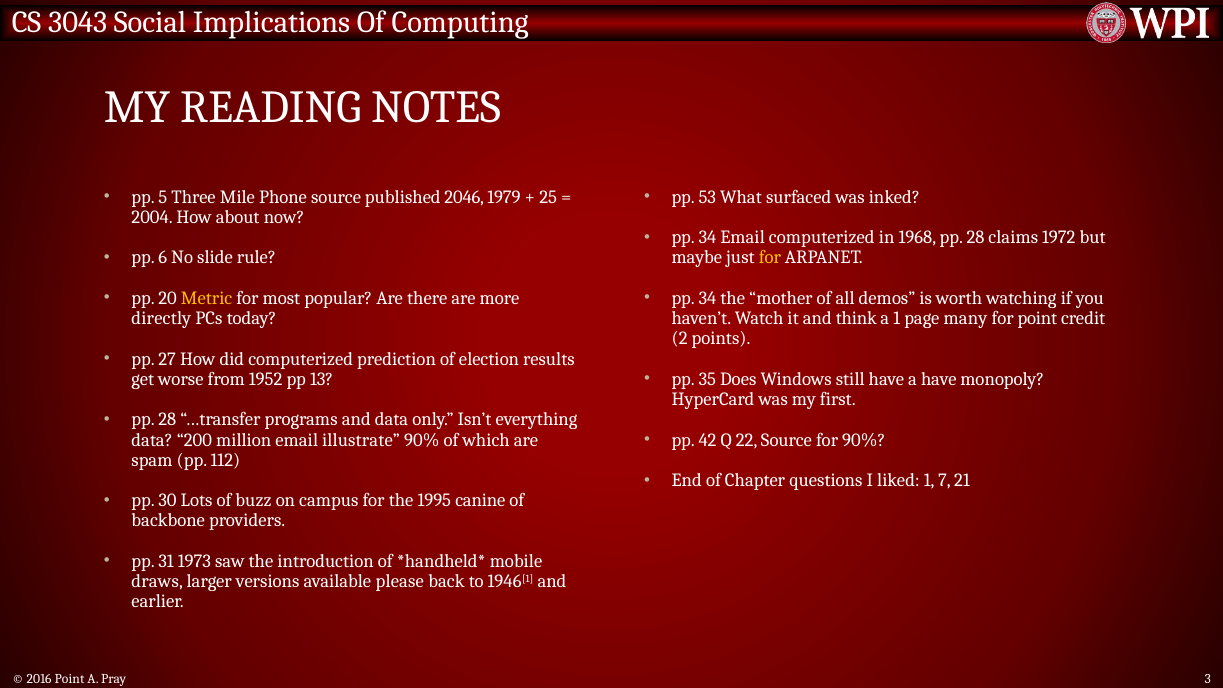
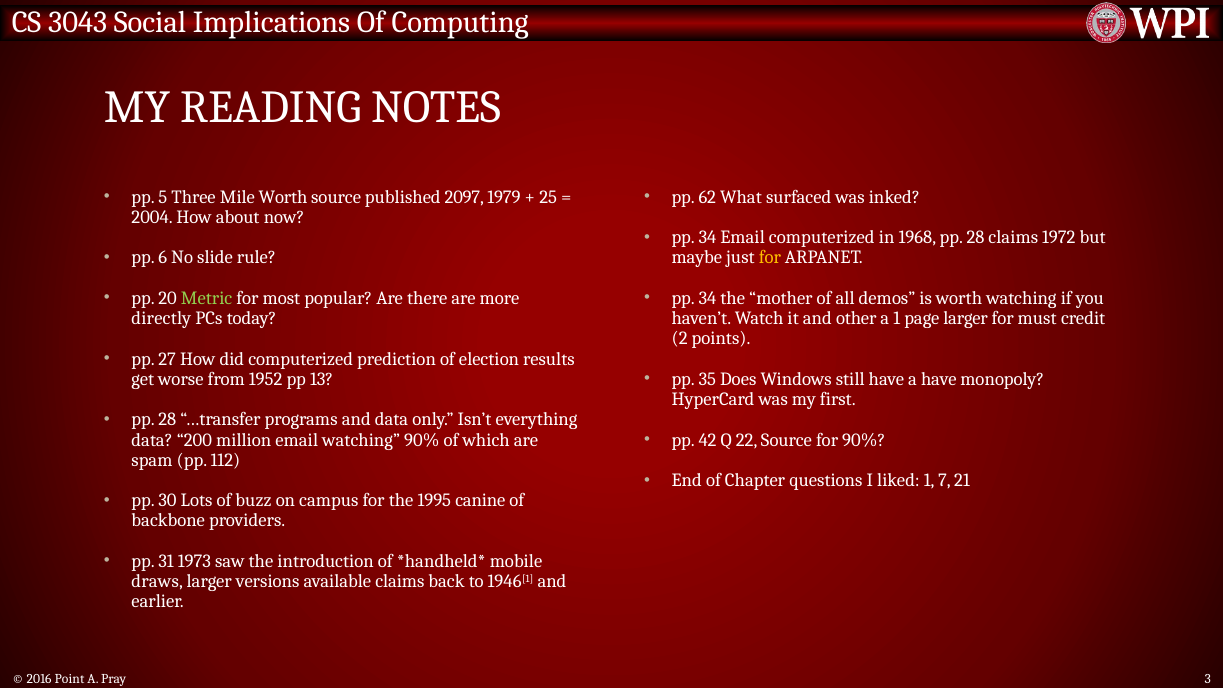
Mile Phone: Phone -> Worth
2046: 2046 -> 2097
53: 53 -> 62
Metric colour: yellow -> light green
think: think -> other
page many: many -> larger
for point: point -> must
email illustrate: illustrate -> watching
available please: please -> claims
